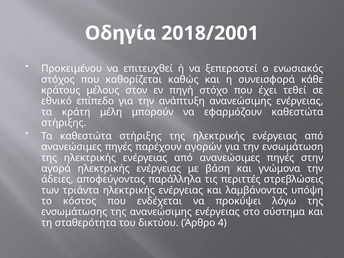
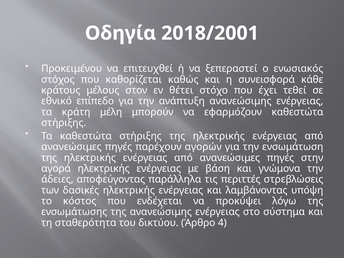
πηγή: πηγή -> θέτει
τριάντα: τριάντα -> δασικές
